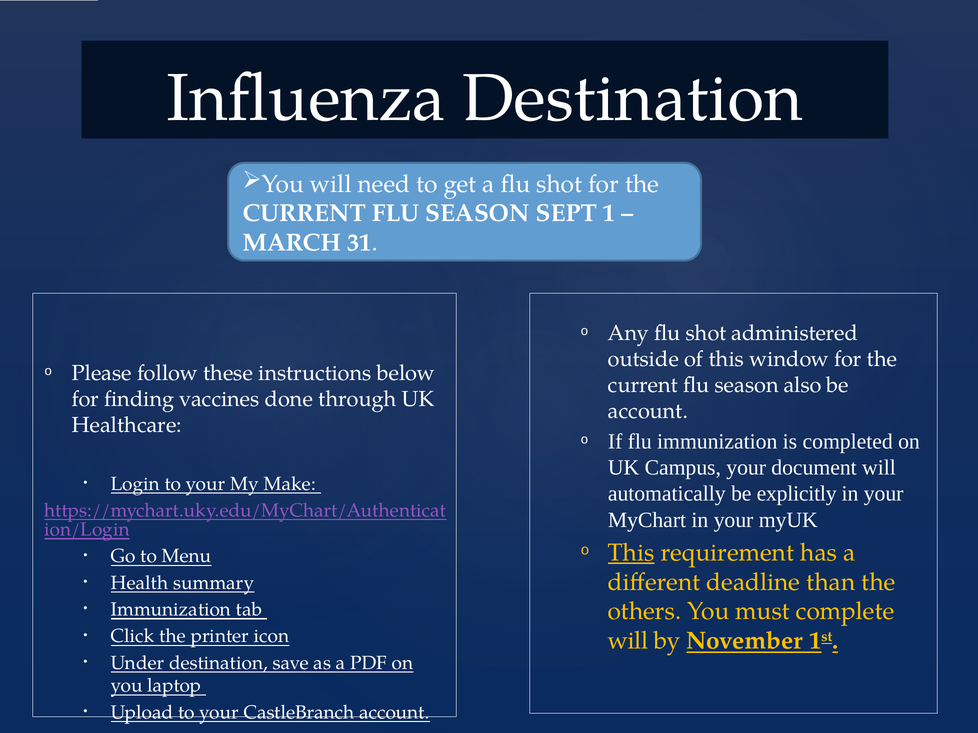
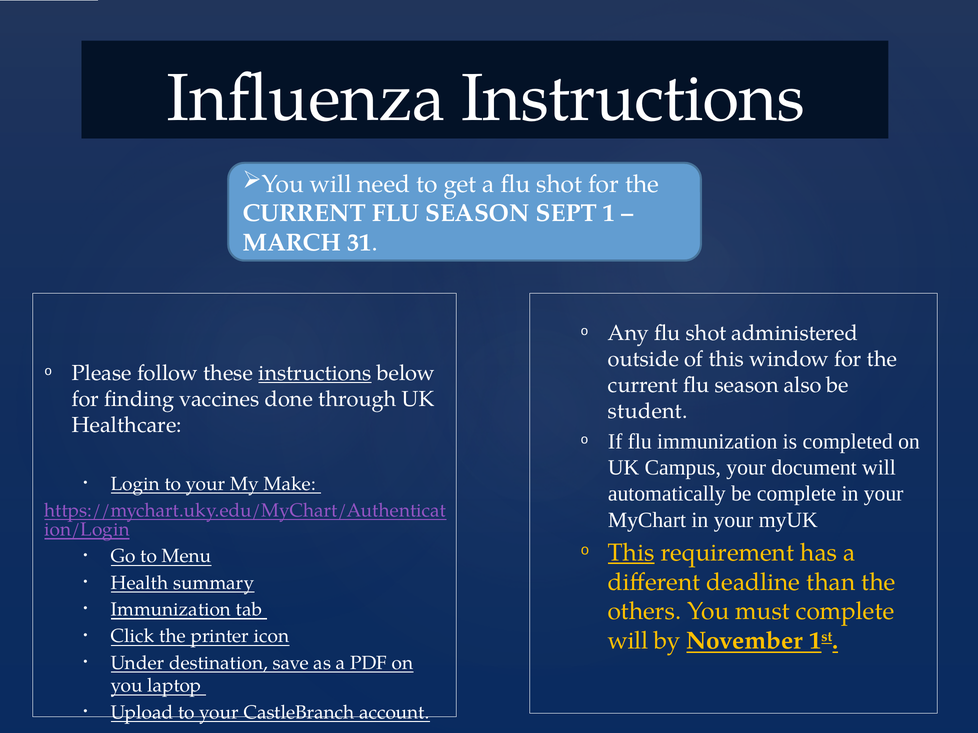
Influenza Destination: Destination -> Instructions
instructions at (315, 374) underline: none -> present
account at (648, 412): account -> student
be explicitly: explicitly -> complete
